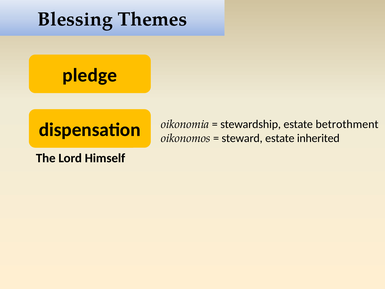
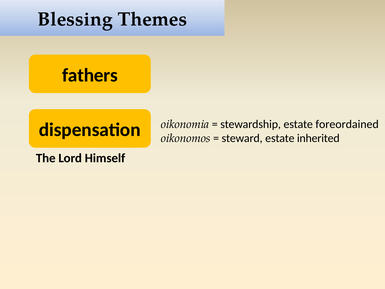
pledge: pledge -> fathers
betrothment: betrothment -> foreordained
